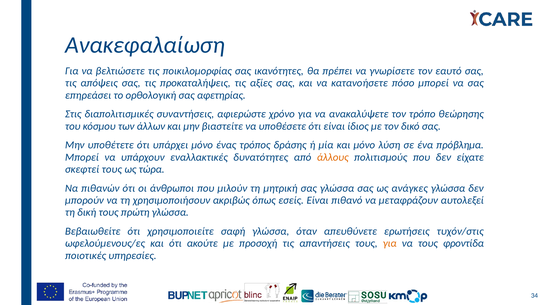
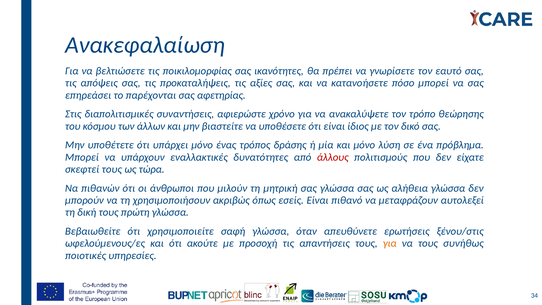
ορθολογική: ορθολογική -> παρέχονται
άλλους colour: orange -> red
ανάγκες: ανάγκες -> αλήθεια
τυχόν/στις: τυχόν/στις -> ξένου/στις
φροντίδα: φροντίδα -> συνήθως
